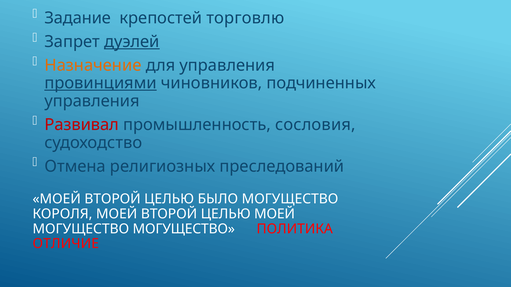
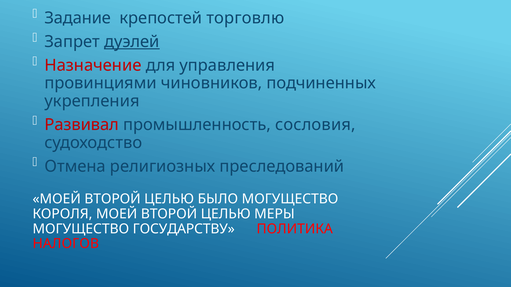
Назначение colour: orange -> red
провинциями underline: present -> none
управления at (92, 101): управления -> укрепления
ЦЕЛЬЮ МОЕЙ: МОЕЙ -> МЕРЫ
МОГУЩЕСТВО МОГУЩЕСТВО: МОГУЩЕСТВО -> ГОСУДАРСТВУ
ОТЛИЧИЕ: ОТЛИЧИЕ -> НАЛОГОВ
